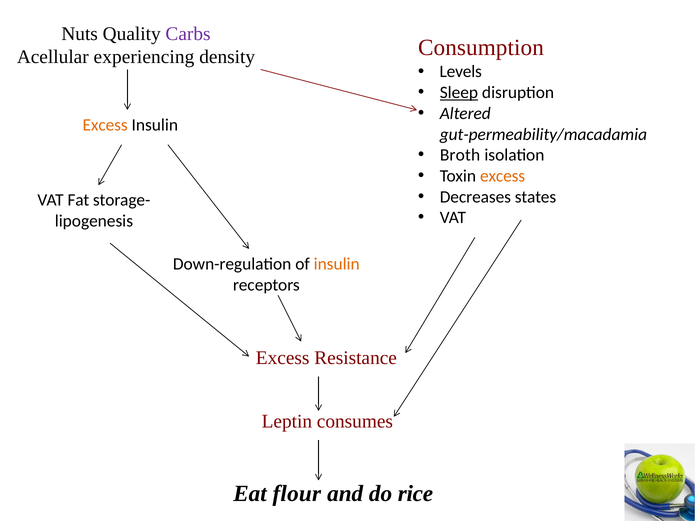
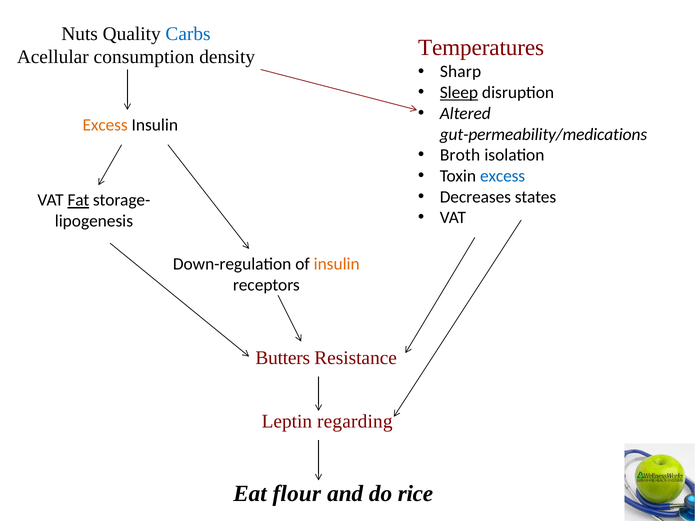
Carbs colour: purple -> blue
Consumption: Consumption -> Temperatures
experiencing: experiencing -> consumption
Levels: Levels -> Sharp
gut-permeability/macadamia: gut-permeability/macadamia -> gut-permeability/medications
excess at (503, 176) colour: orange -> blue
Fat underline: none -> present
Excess at (283, 358): Excess -> Butters
consumes: consumes -> regarding
